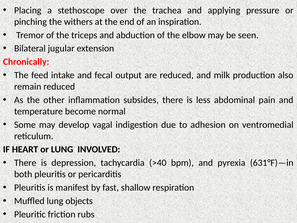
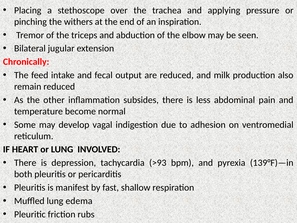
>40: >40 -> >93
631°F)—in: 631°F)—in -> 139°F)—in
objects: objects -> edema
